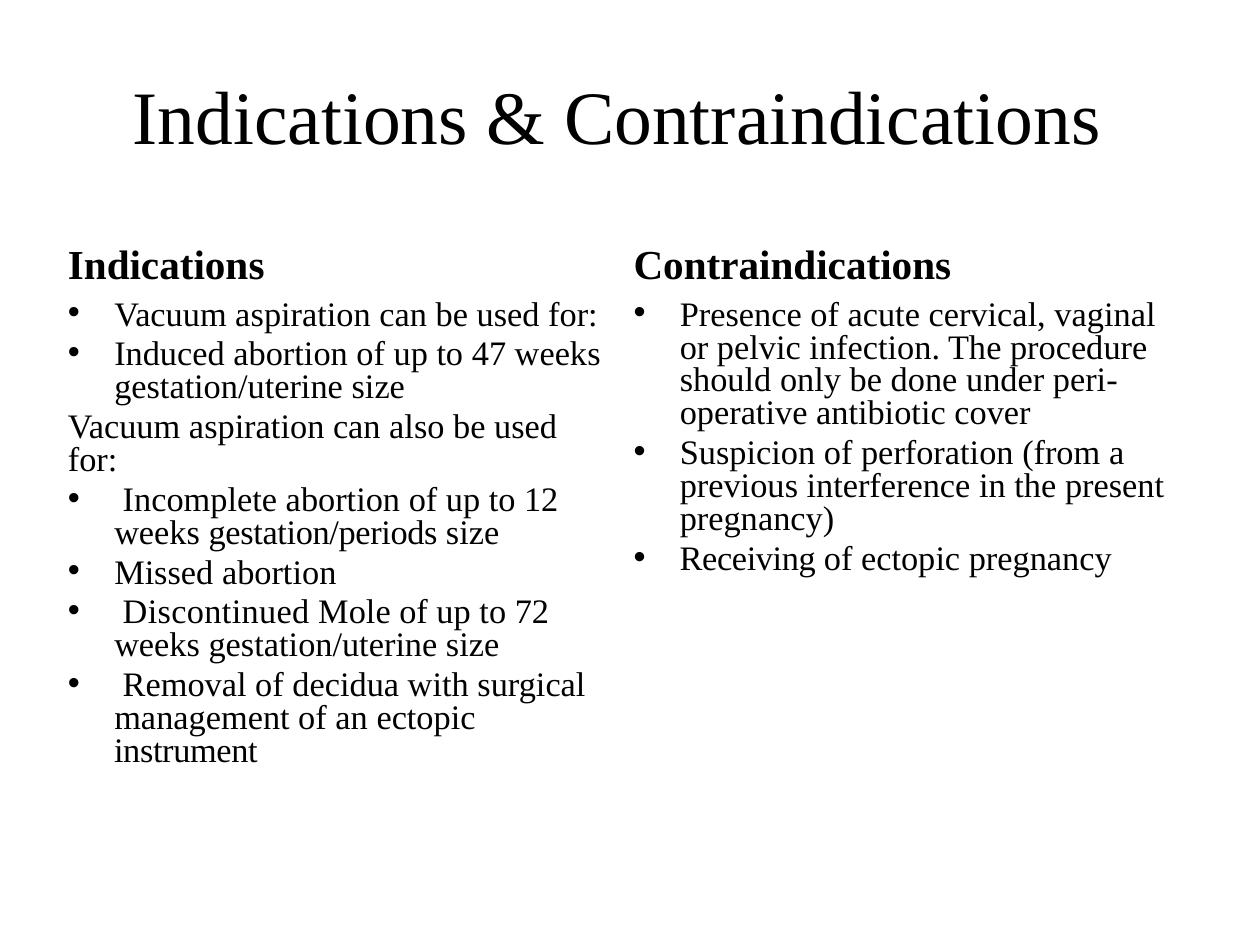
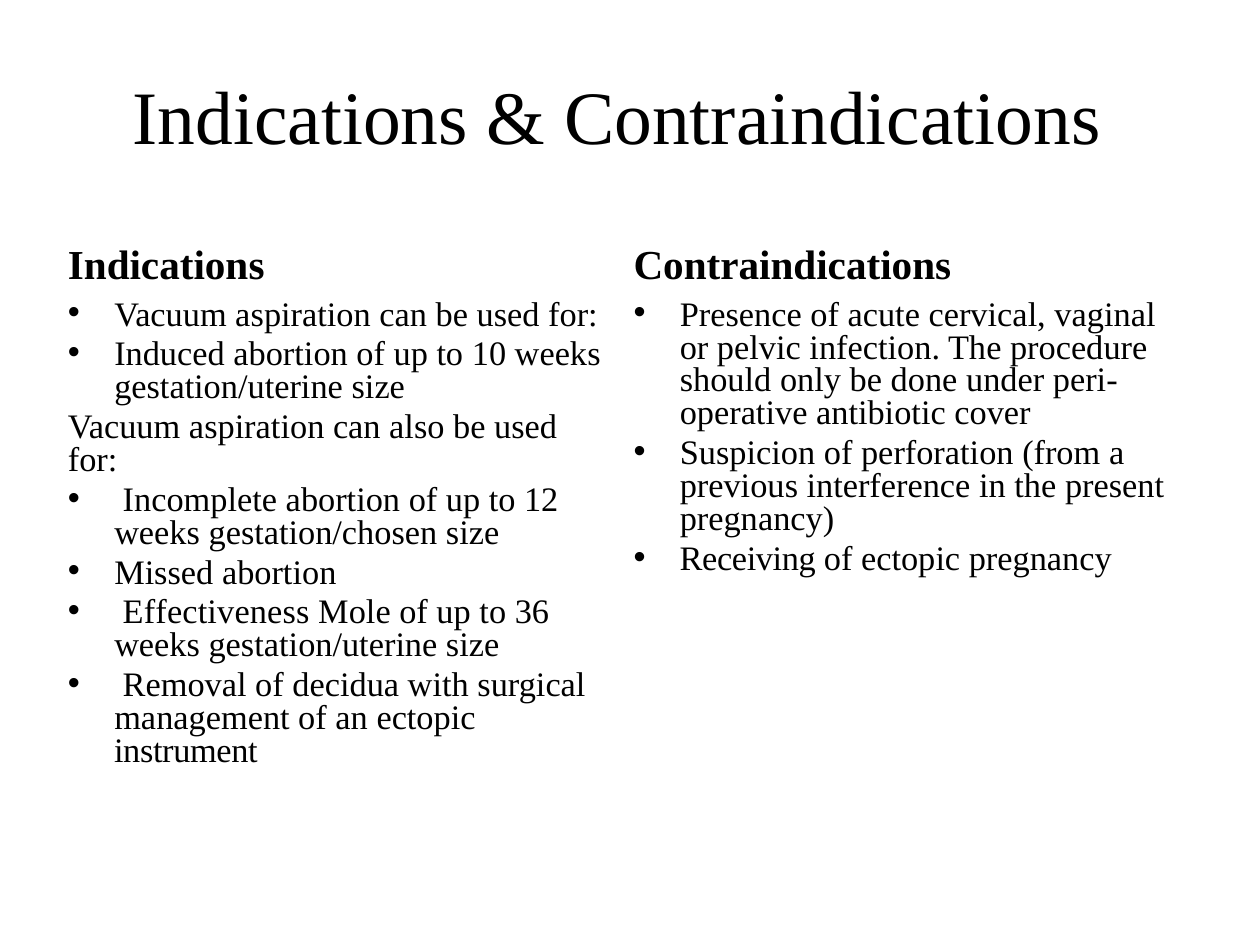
47: 47 -> 10
gestation/periods: gestation/periods -> gestation/chosen
Discontinued: Discontinued -> Effectiveness
72: 72 -> 36
